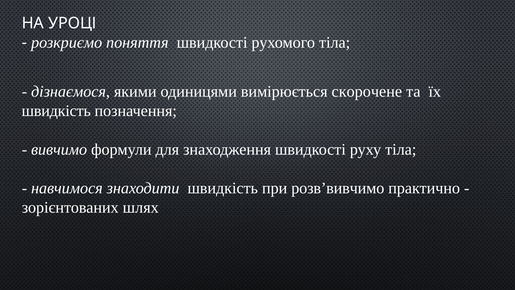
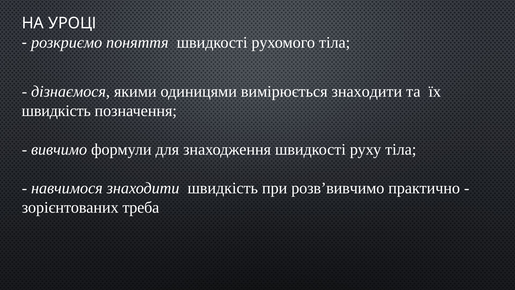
вимірюється скорочене: скорочене -> знаходити
шлях: шлях -> треба
